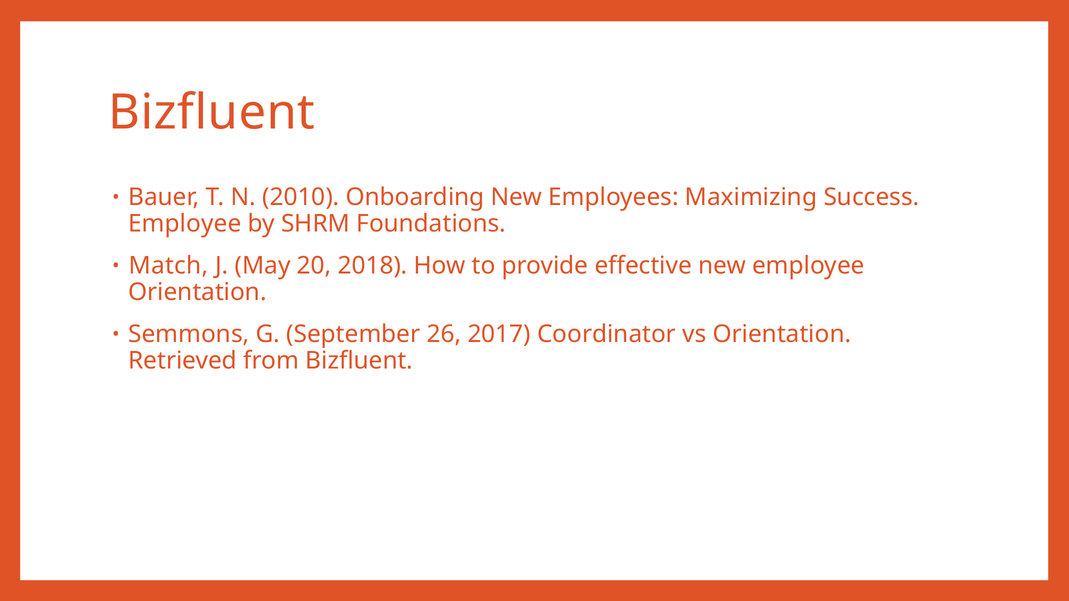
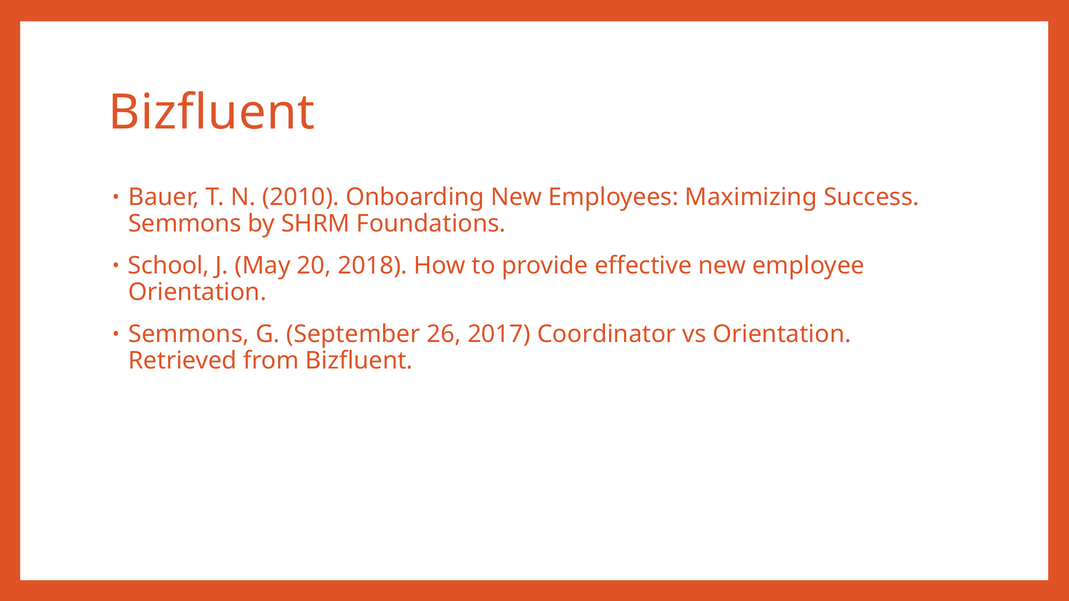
Employee at (185, 224): Employee -> Semmons
Match: Match -> School
